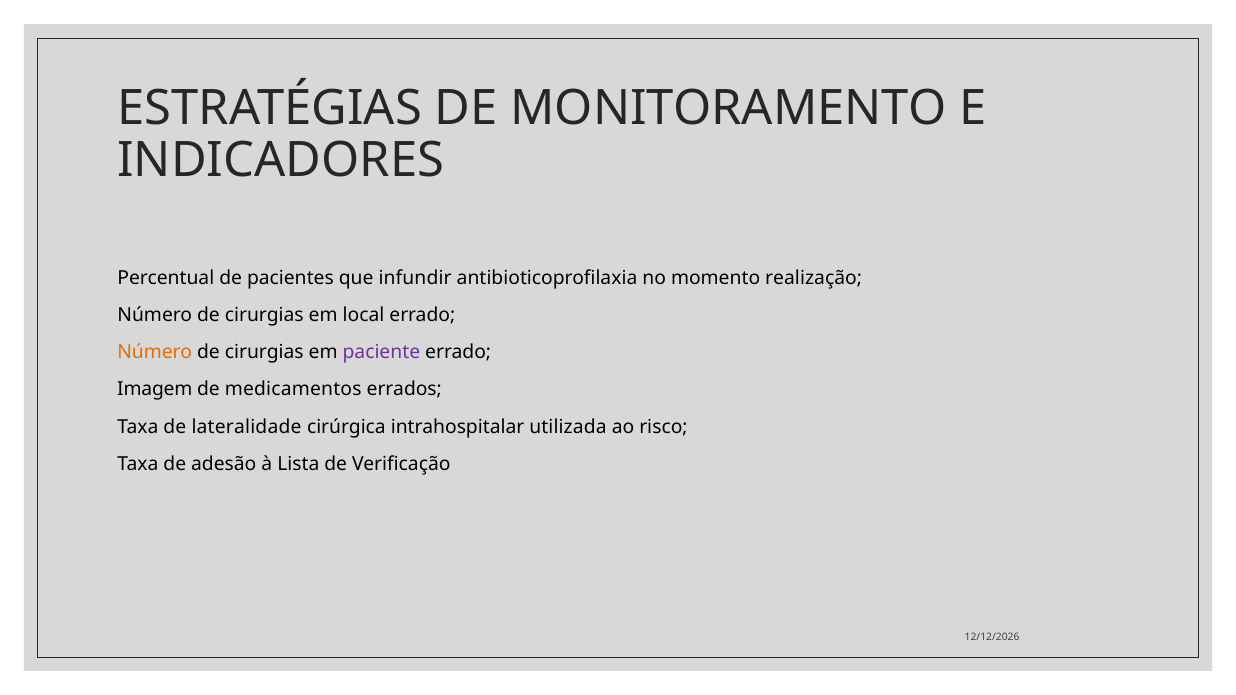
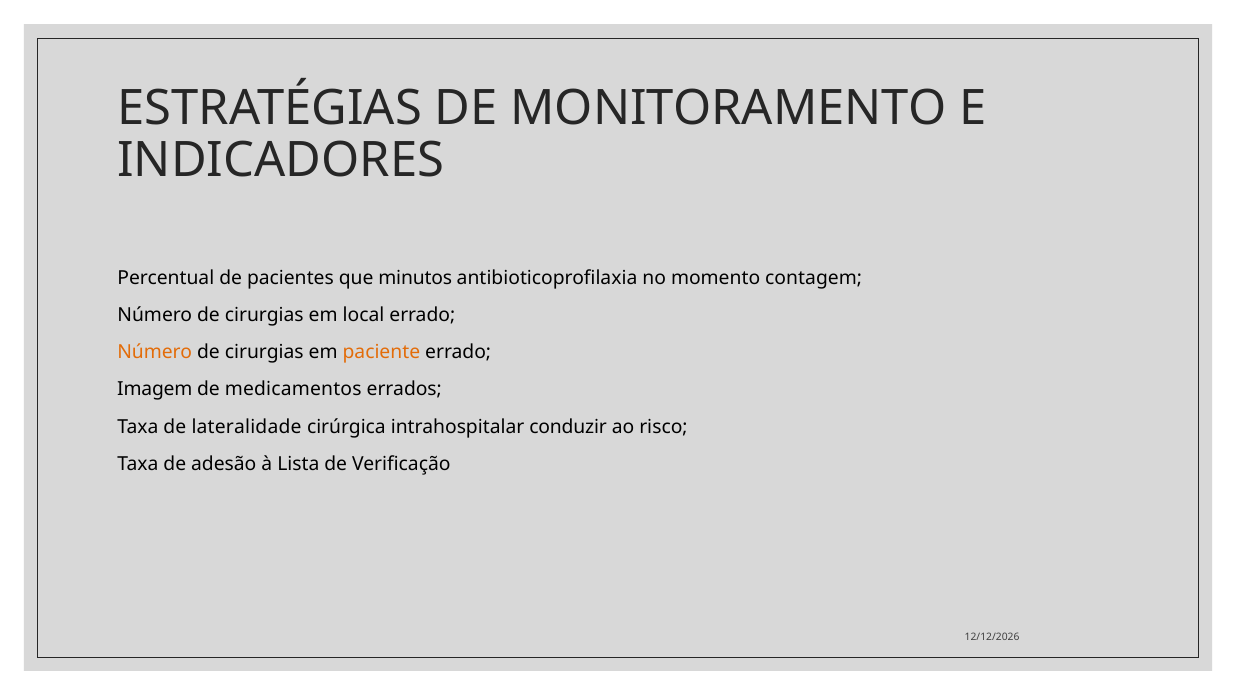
infundir: infundir -> minutos
realização: realização -> contagem
paciente colour: purple -> orange
utilizada: utilizada -> conduzir
